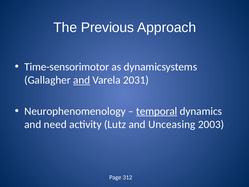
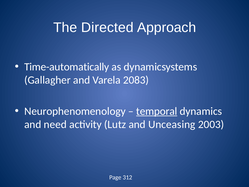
Previous: Previous -> Directed
Time-sensorimotor: Time-sensorimotor -> Time-automatically
and at (82, 80) underline: present -> none
2031: 2031 -> 2083
